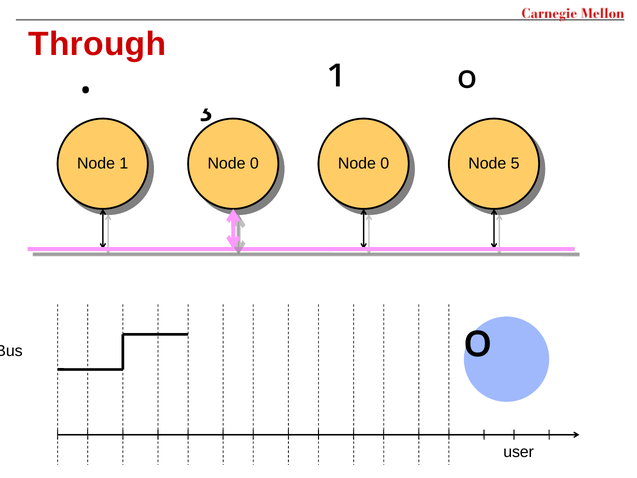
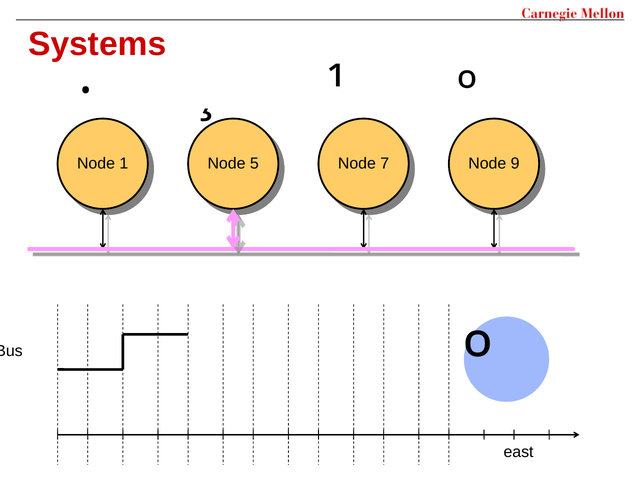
Through: Through -> Systems
0 at (254, 163): 0 -> 5
0 at (385, 163): 0 -> 7
5: 5 -> 9
user: user -> east
